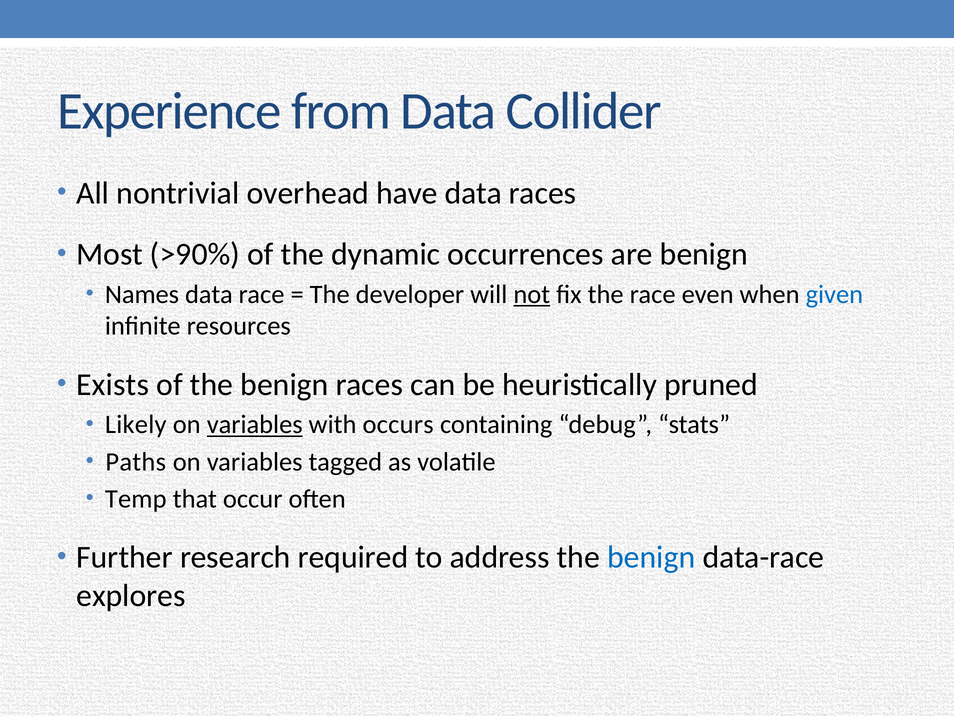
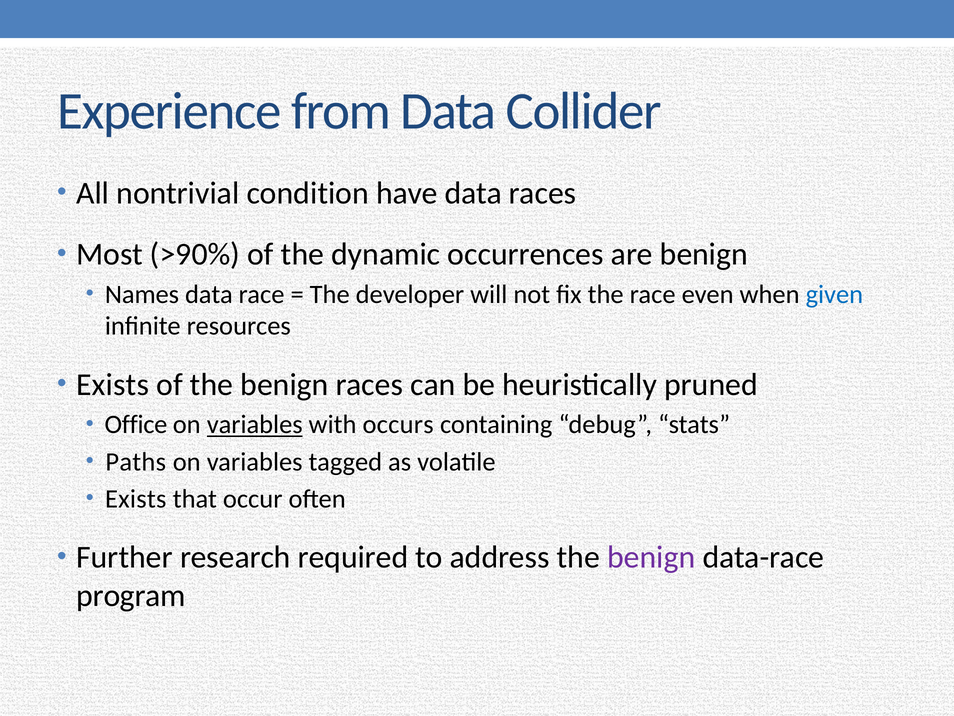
overhead: overhead -> condition
not underline: present -> none
Likely: Likely -> Office
Temp at (136, 499): Temp -> Exists
benign at (651, 557) colour: blue -> purple
explores: explores -> program
